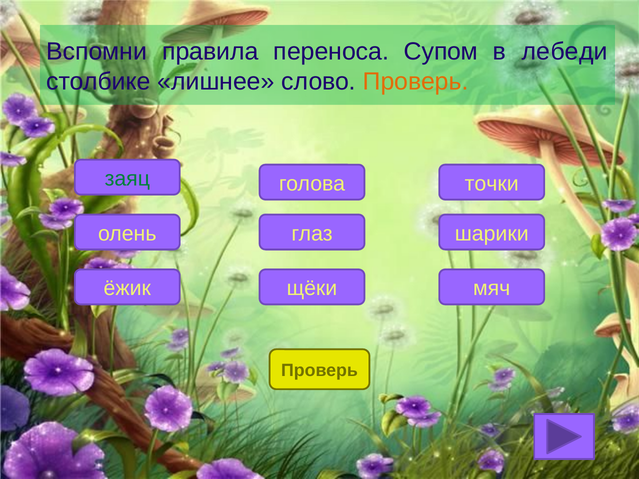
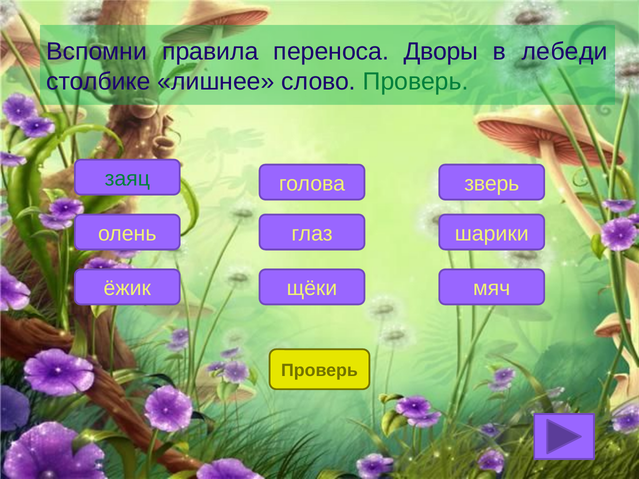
Супом: Супом -> Дворы
Проверь at (416, 82) colour: orange -> green
точки: точки -> зверь
